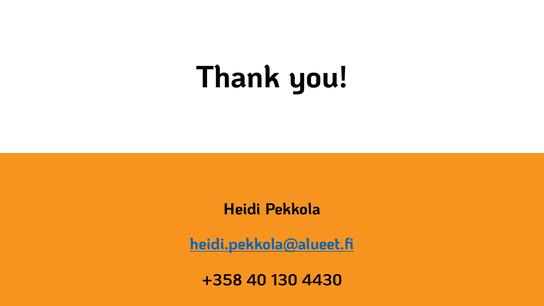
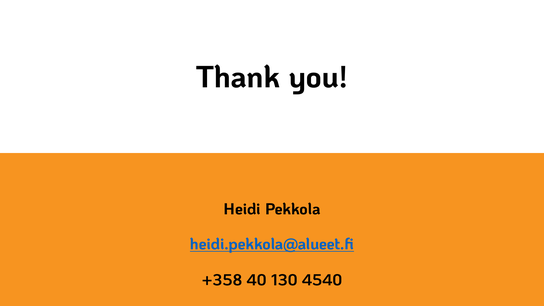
4430: 4430 -> 4540
